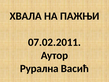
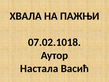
07.02.2011: 07.02.2011 -> 07.02.1018
Рурална: Рурална -> Настала
